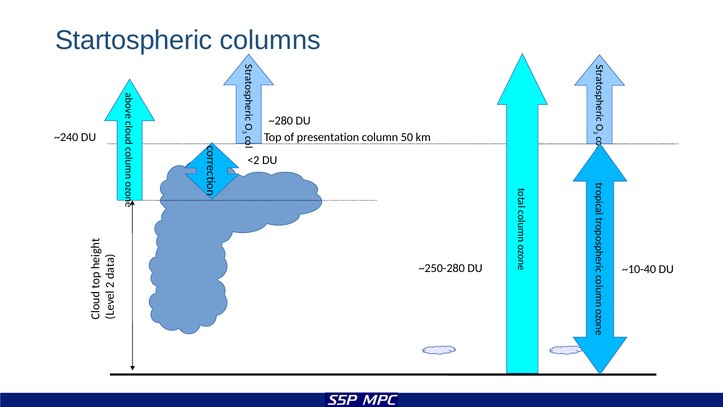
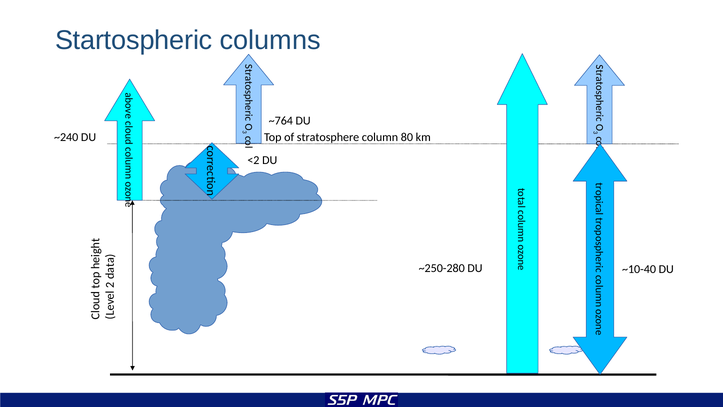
~280: ~280 -> ~764
presentation: presentation -> stratosphere
50: 50 -> 80
